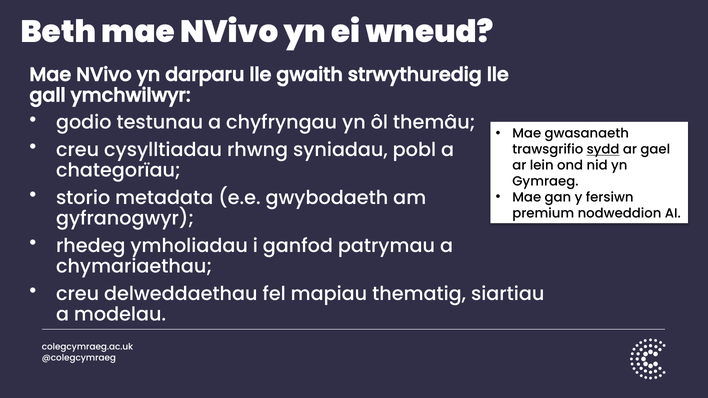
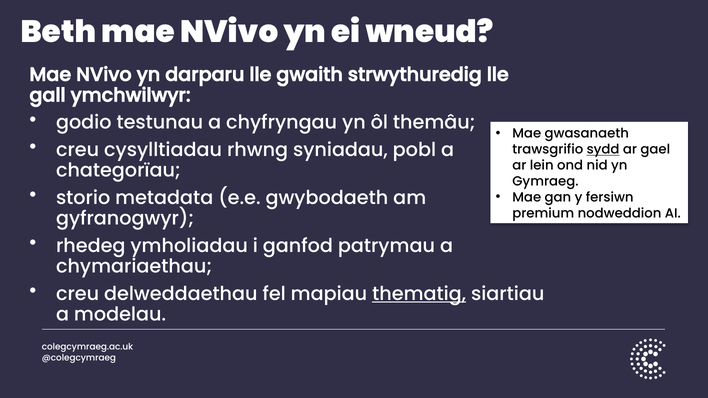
thematig underline: none -> present
